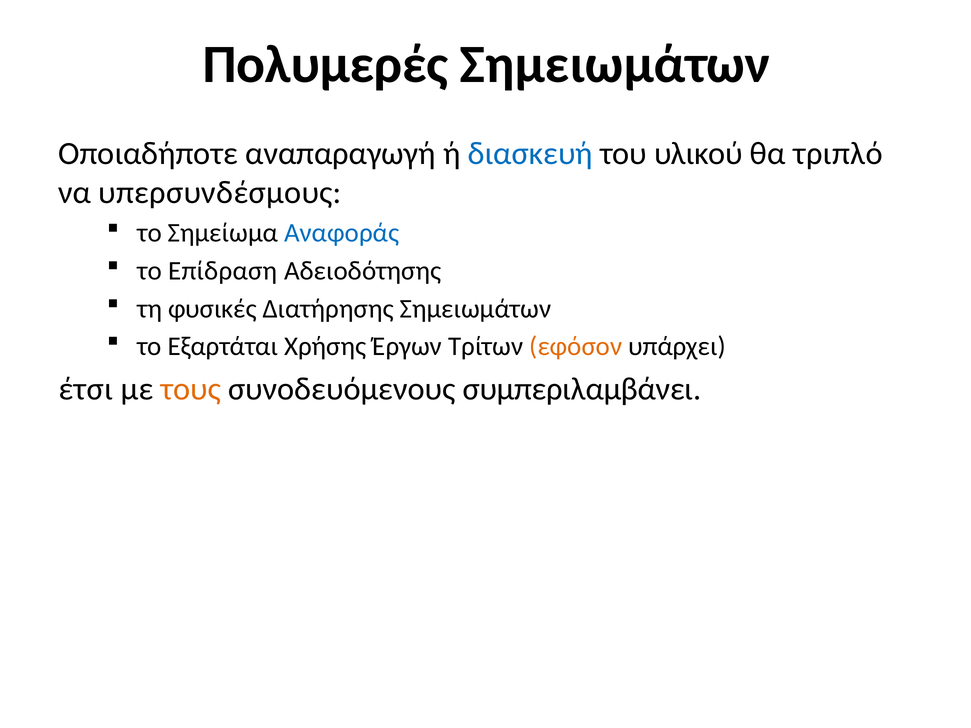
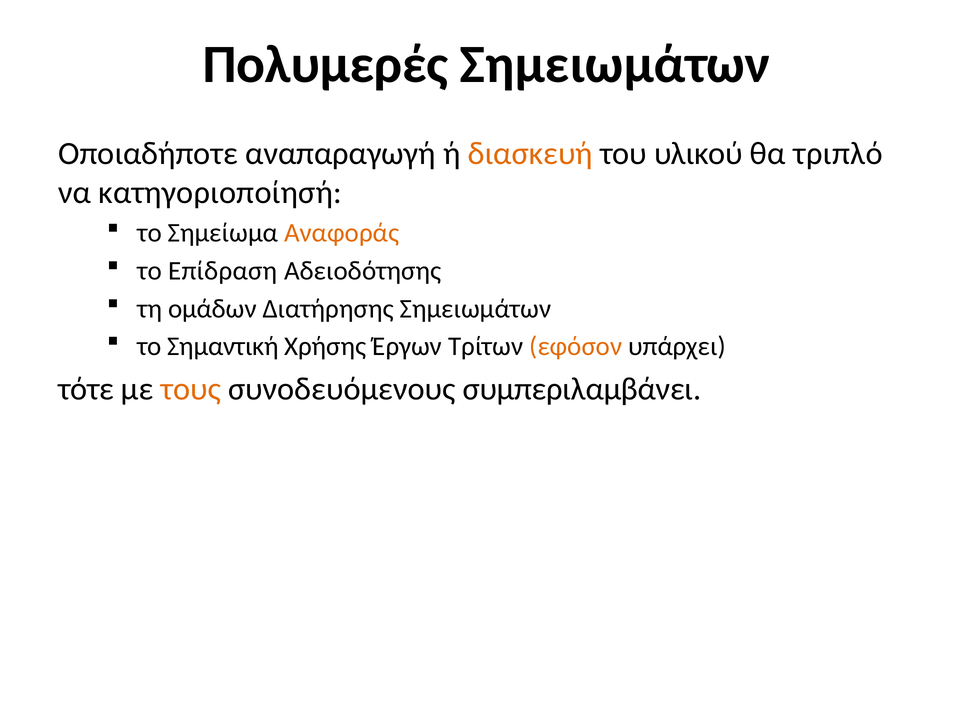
διασκευή colour: blue -> orange
υπερσυνδέσμους: υπερσυνδέσμους -> κατηγοριοποίησή
Αναφοράς colour: blue -> orange
φυσικές: φυσικές -> ομάδων
Εξαρτάται: Εξαρτάται -> Σημαντική
έτσι: έτσι -> τότε
